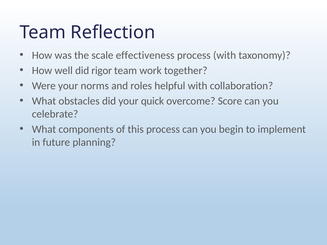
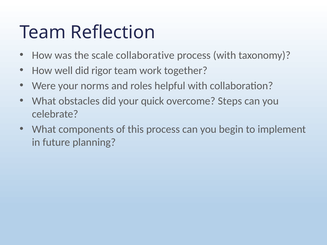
effectiveness: effectiveness -> collaborative
Score: Score -> Steps
